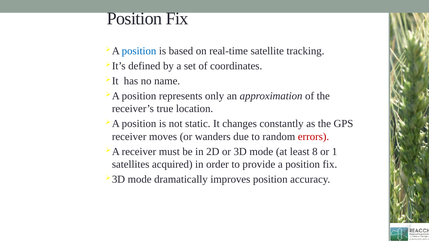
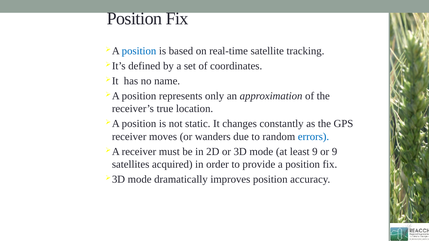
errors colour: red -> blue
least 8: 8 -> 9
or 1: 1 -> 9
